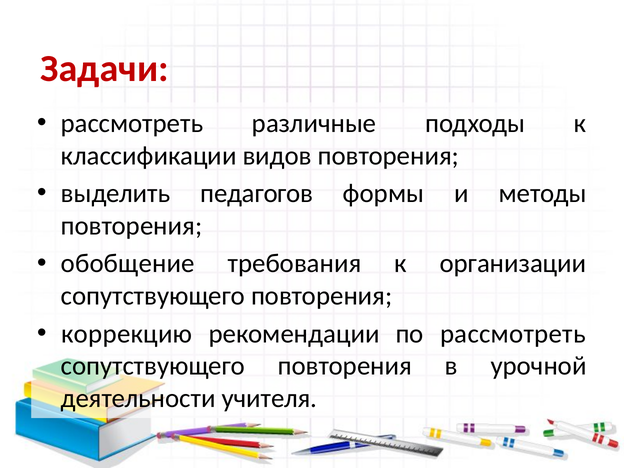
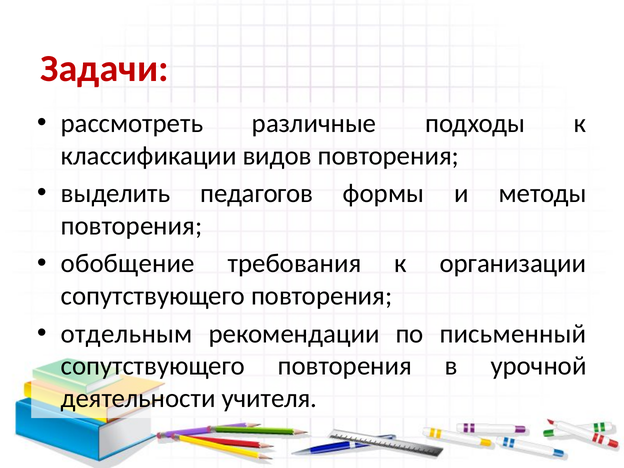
коррекцию: коррекцию -> отдельным
по рассмотреть: рассмотреть -> письменный
